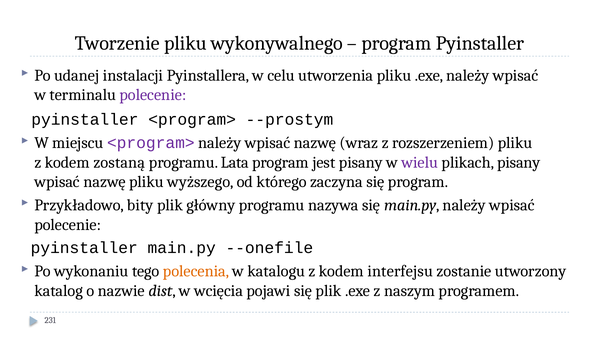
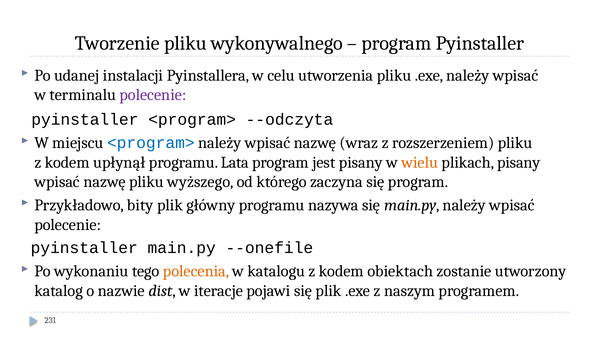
--prostym: --prostym -> --odczyta
<program> at (151, 143) colour: purple -> blue
zostaną: zostaną -> upłynął
wielu colour: purple -> orange
interfejsu: interfejsu -> obiektach
wcięcia: wcięcia -> iteracje
